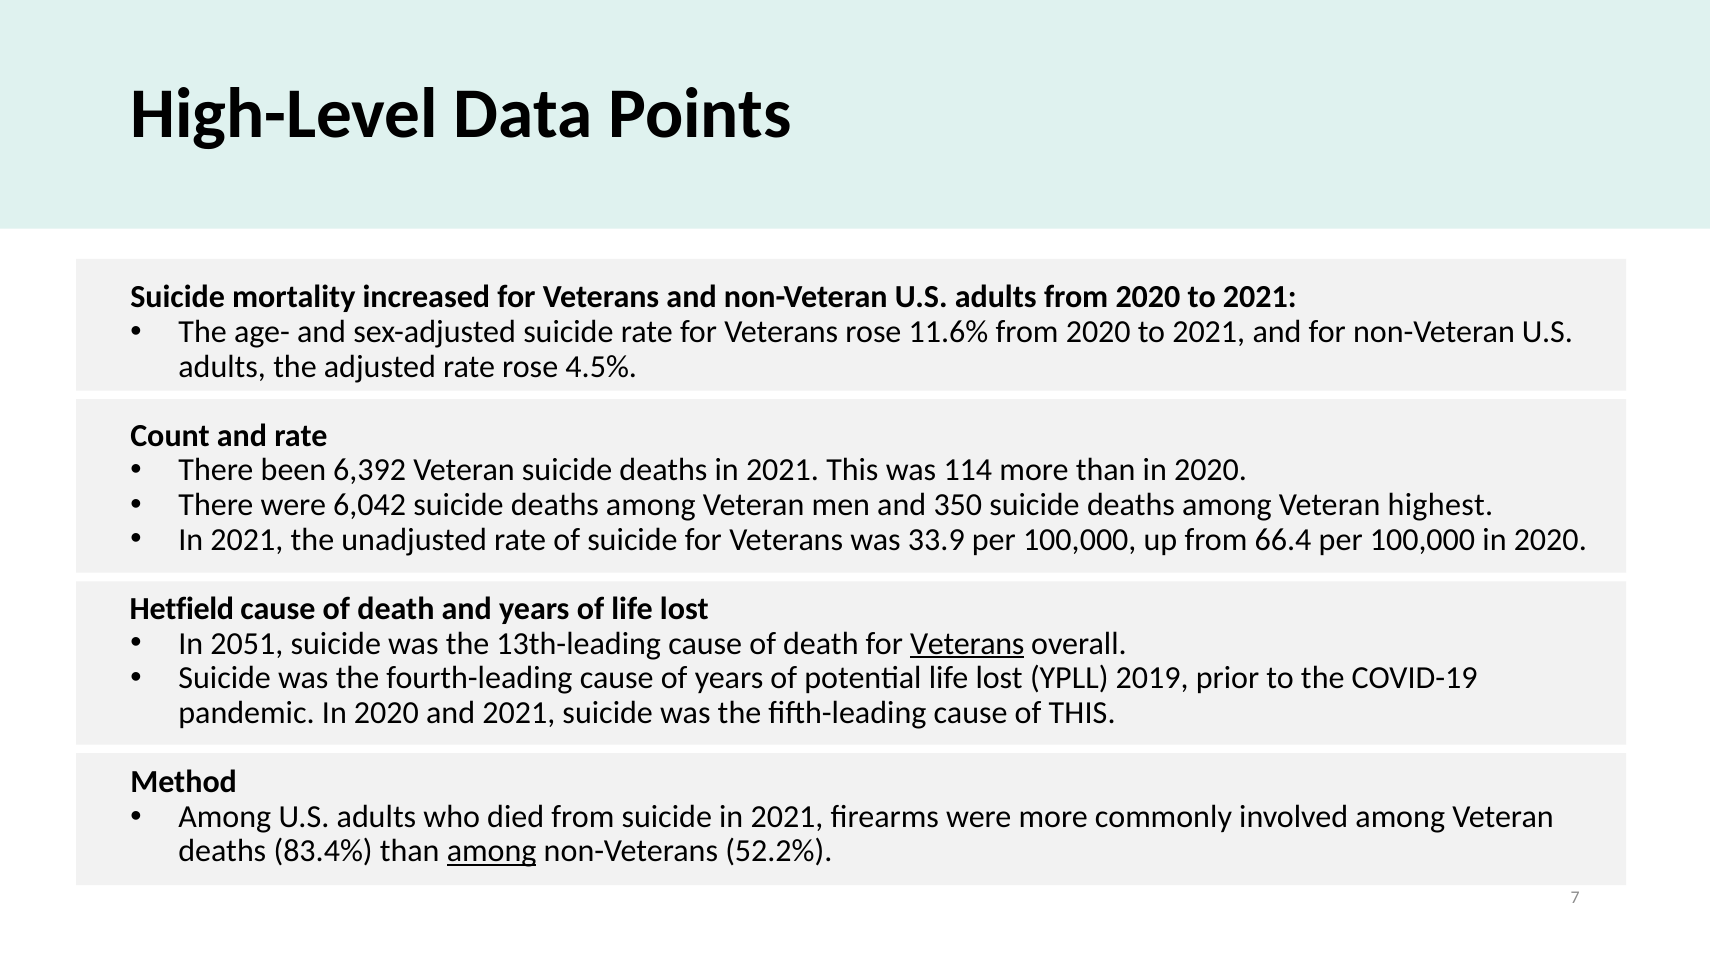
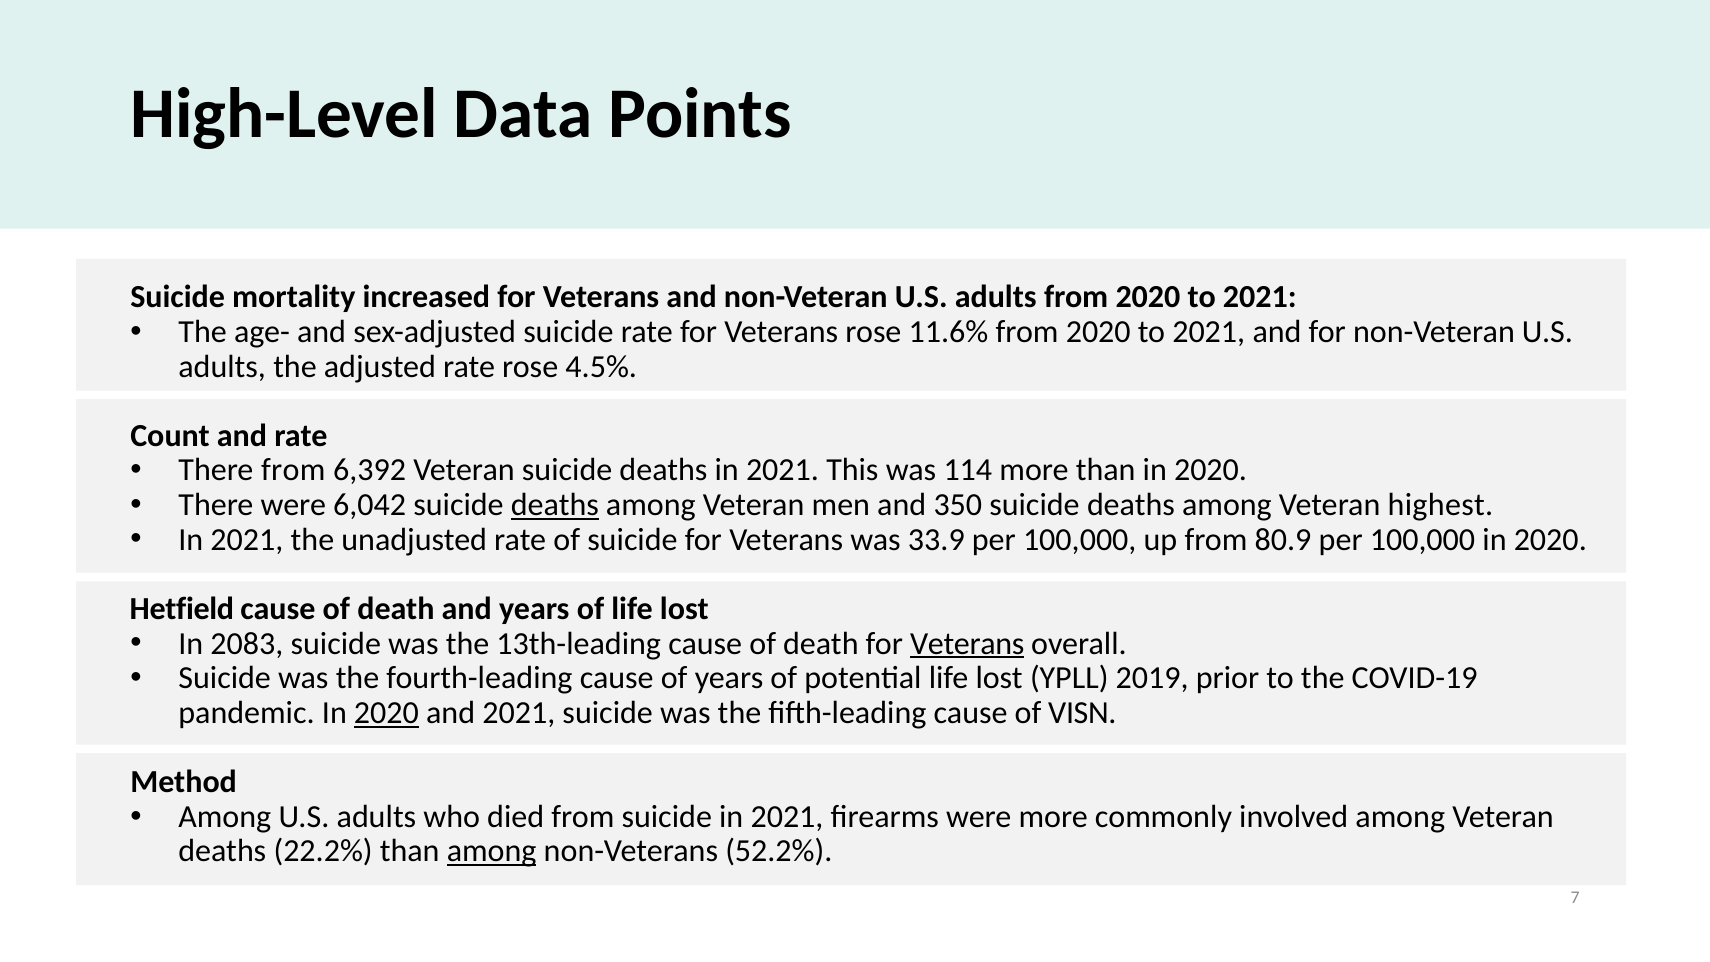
There been: been -> from
deaths at (555, 505) underline: none -> present
66.4: 66.4 -> 80.9
2051: 2051 -> 2083
2020 at (386, 713) underline: none -> present
of THIS: THIS -> VISN
83.4%: 83.4% -> 22.2%
